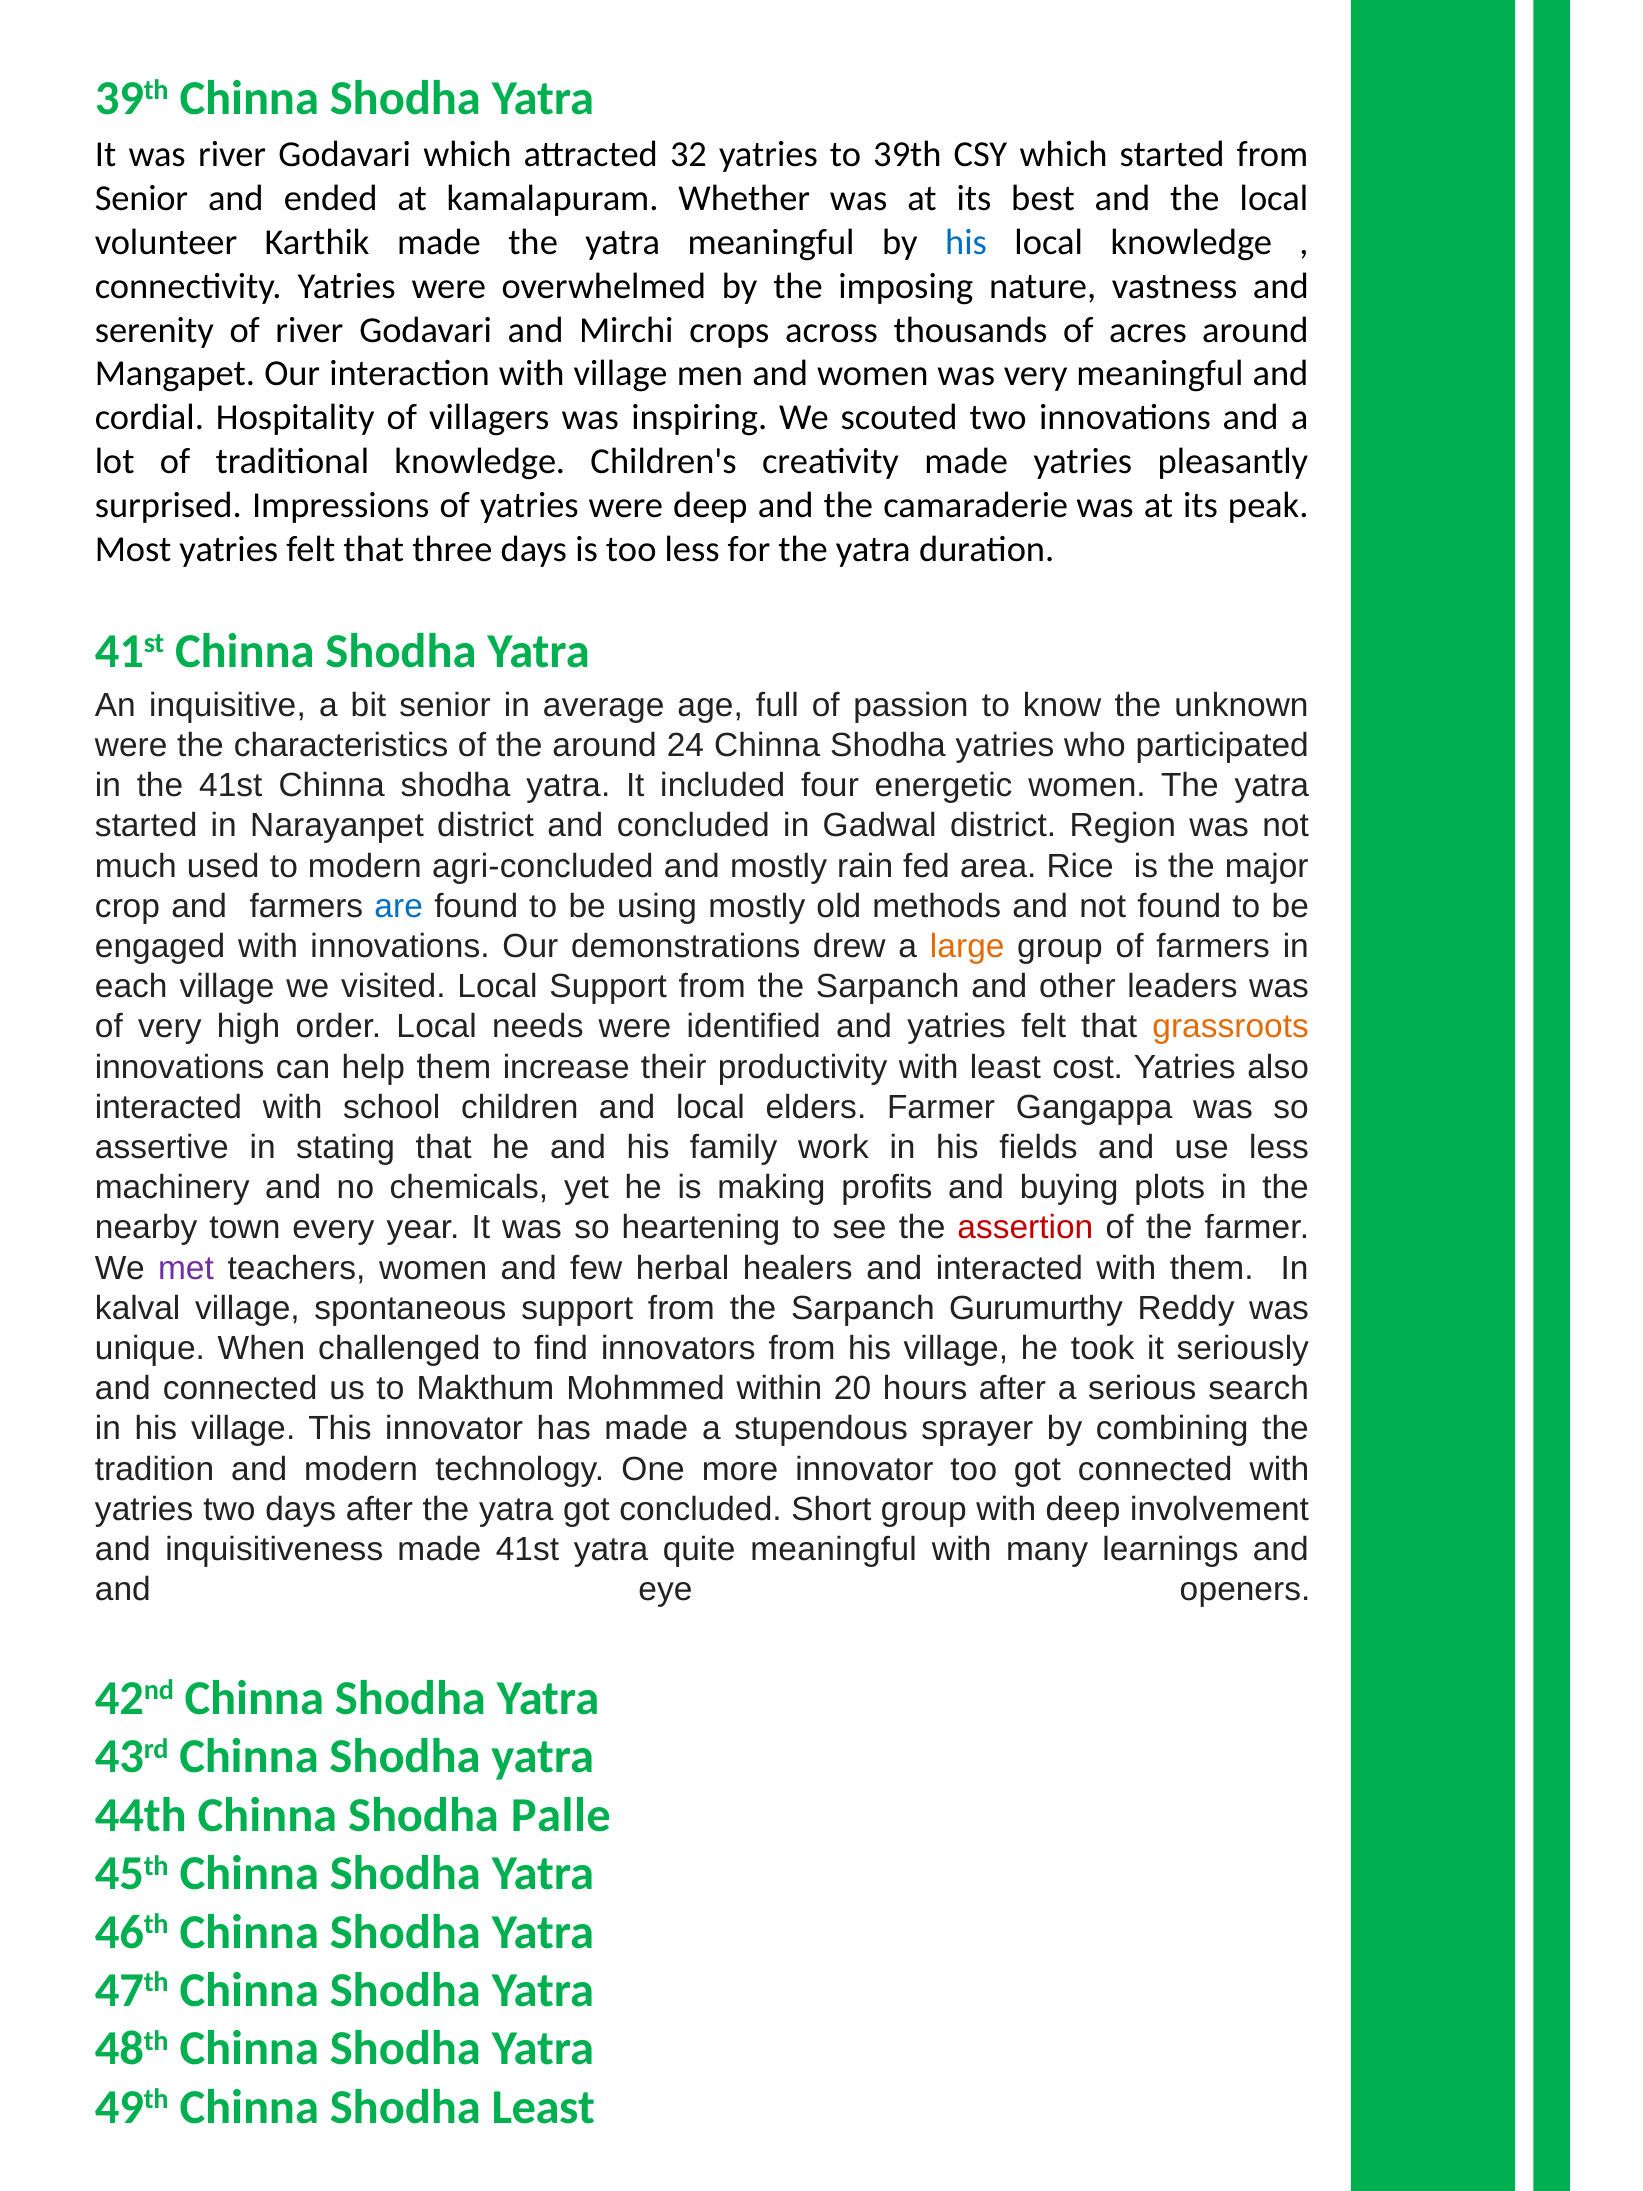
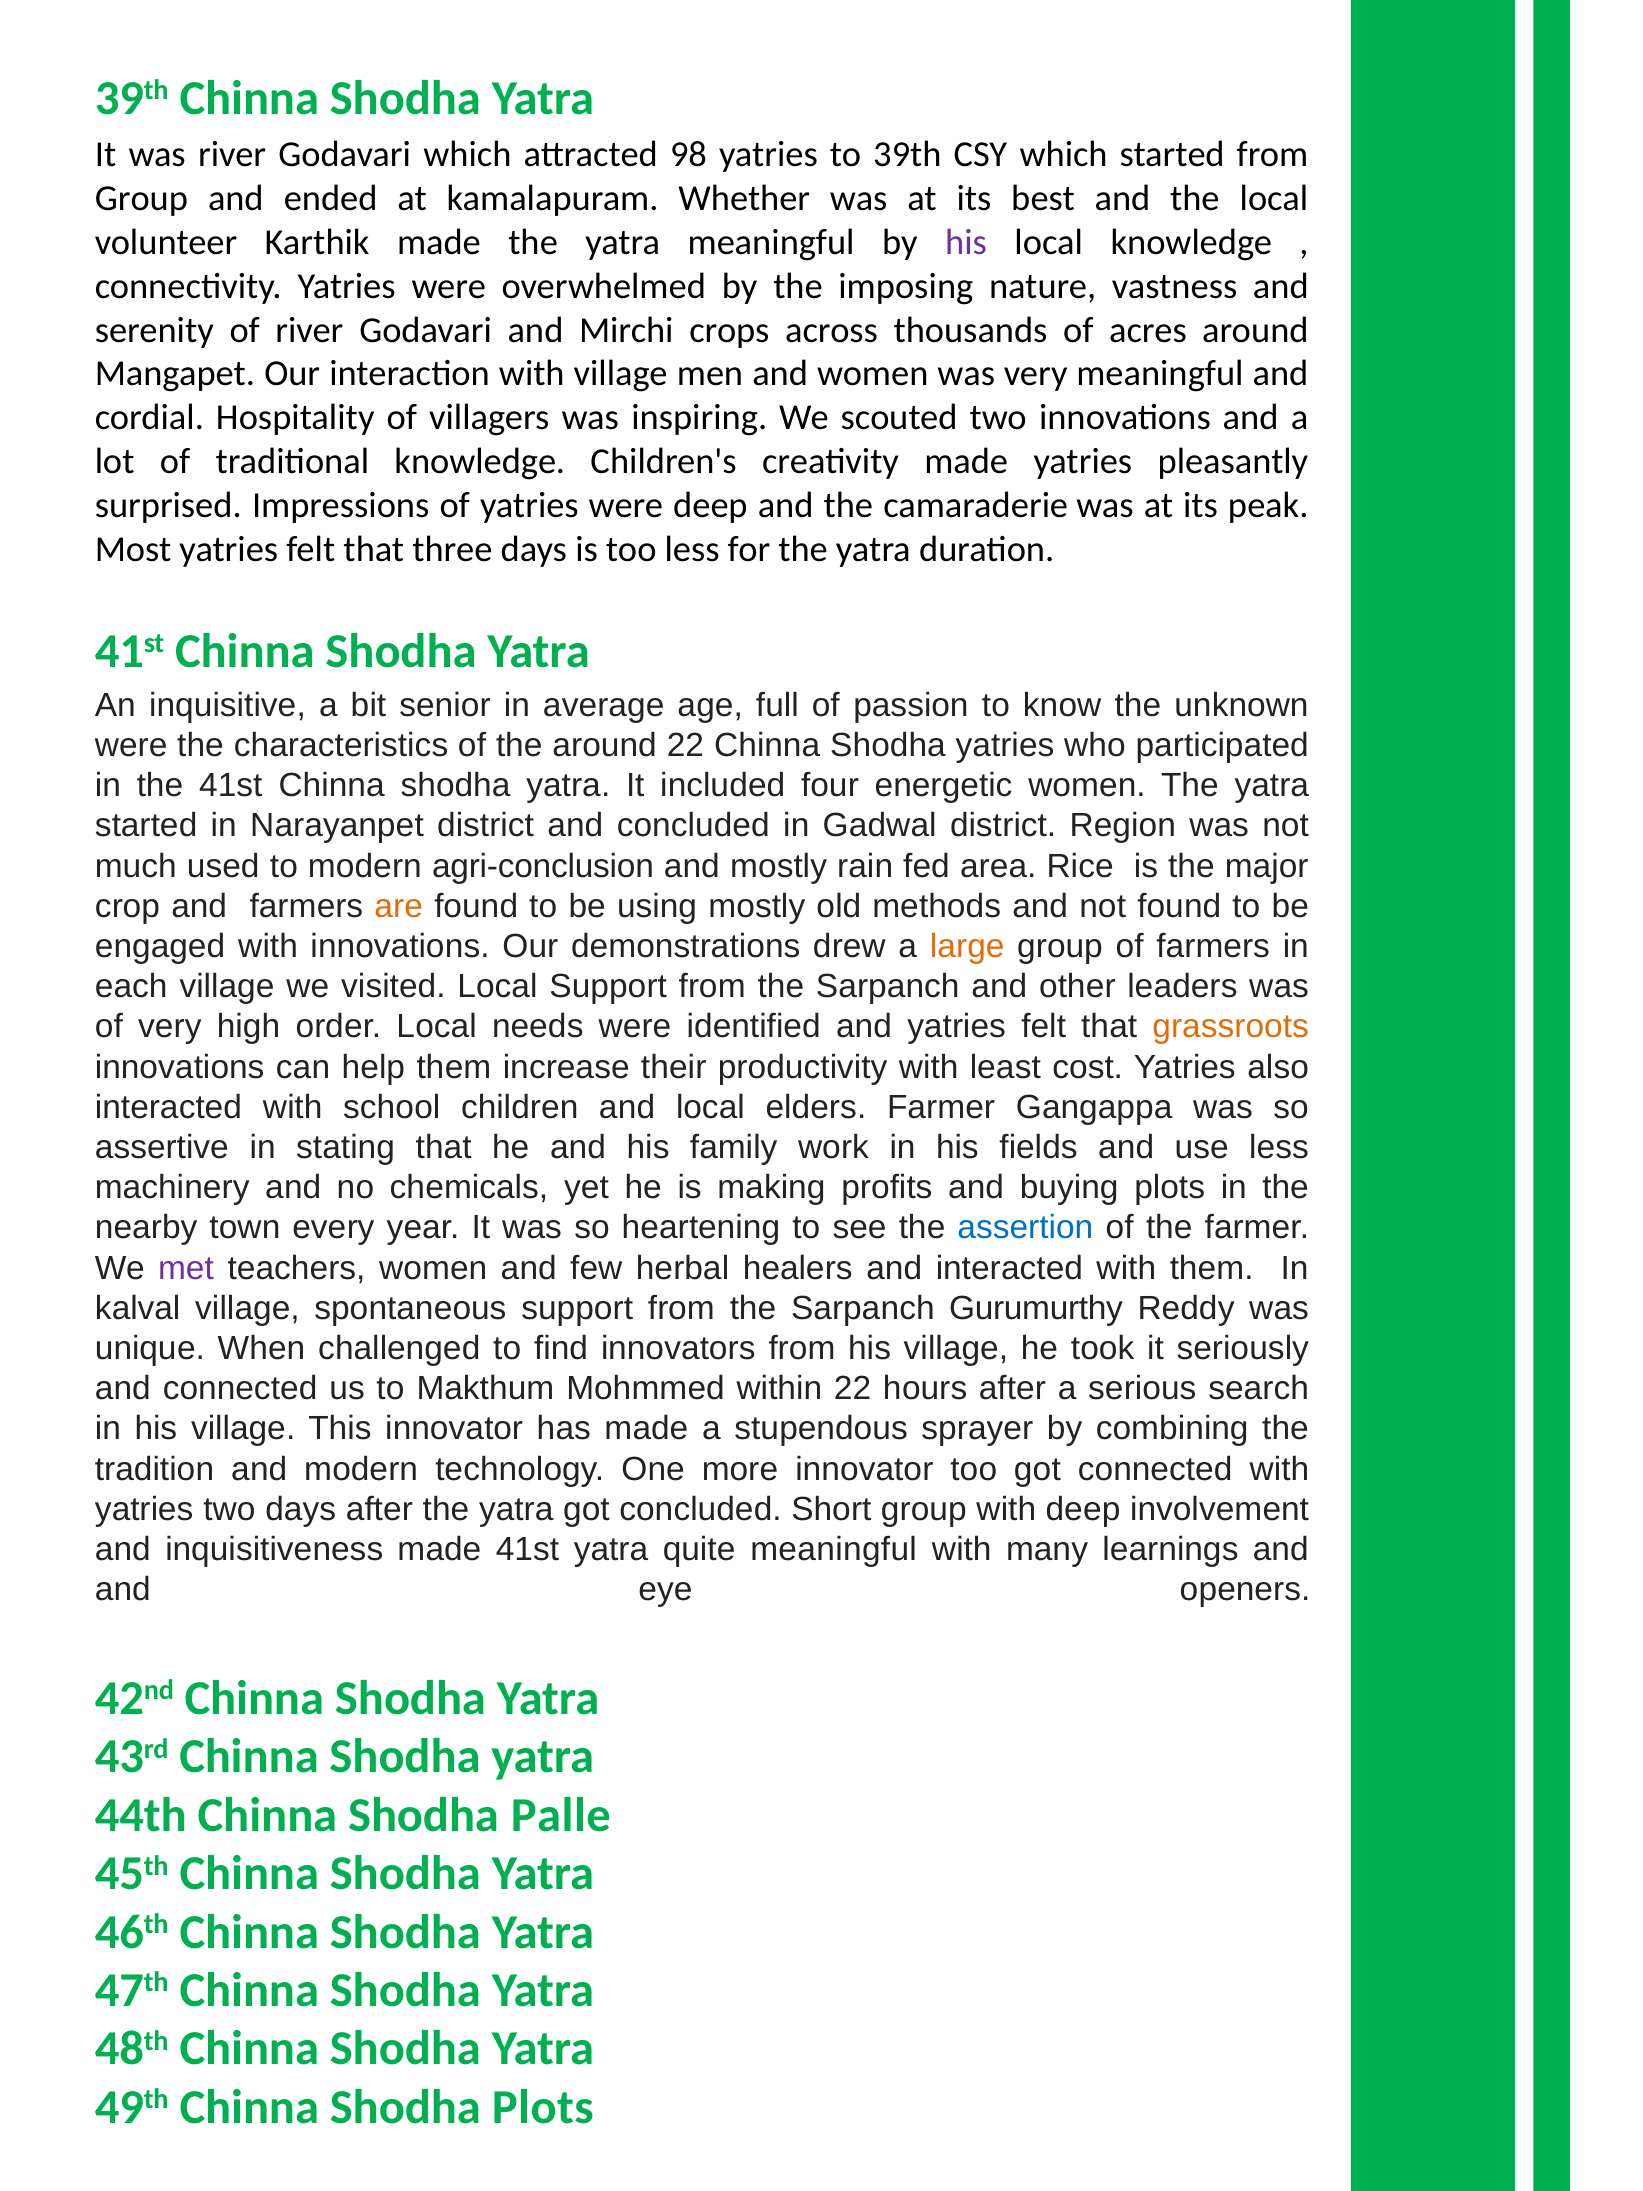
32: 32 -> 98
Senior at (142, 198): Senior -> Group
his at (966, 242) colour: blue -> purple
around 24: 24 -> 22
agri-concluded: agri-concluded -> agri-conclusion
are colour: blue -> orange
assertion colour: red -> blue
within 20: 20 -> 22
Shodha Least: Least -> Plots
